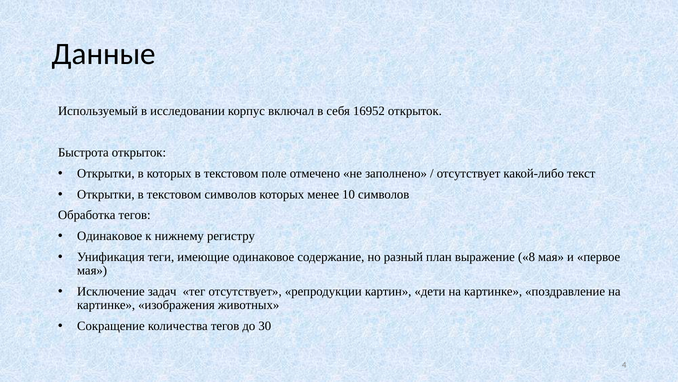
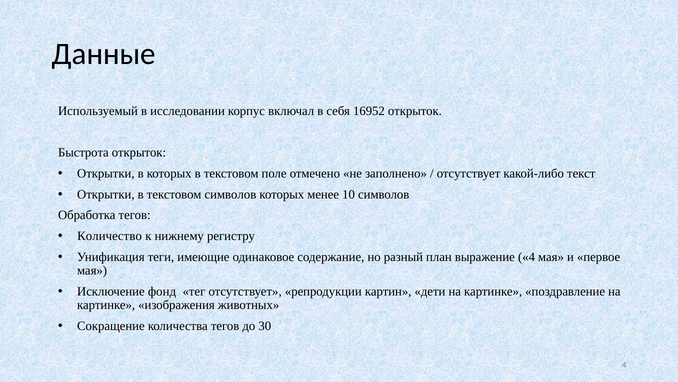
Одинаковое at (110, 236): Одинаковое -> Количество
выражение 8: 8 -> 4
задач: задач -> фонд
